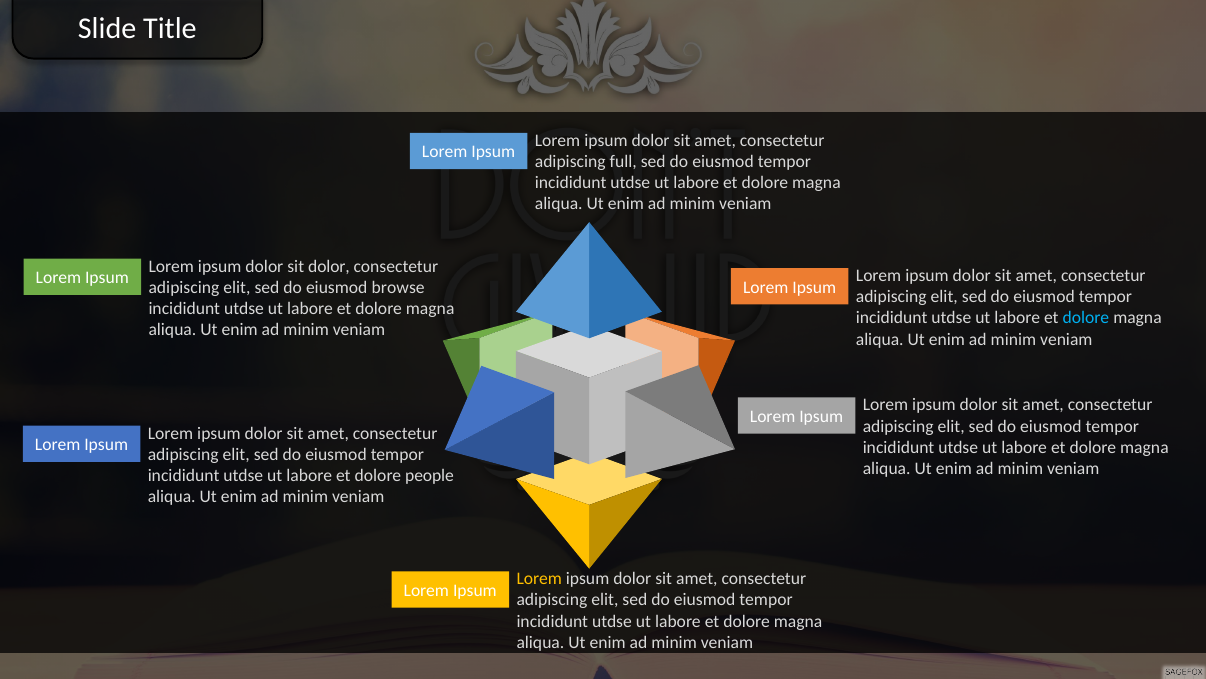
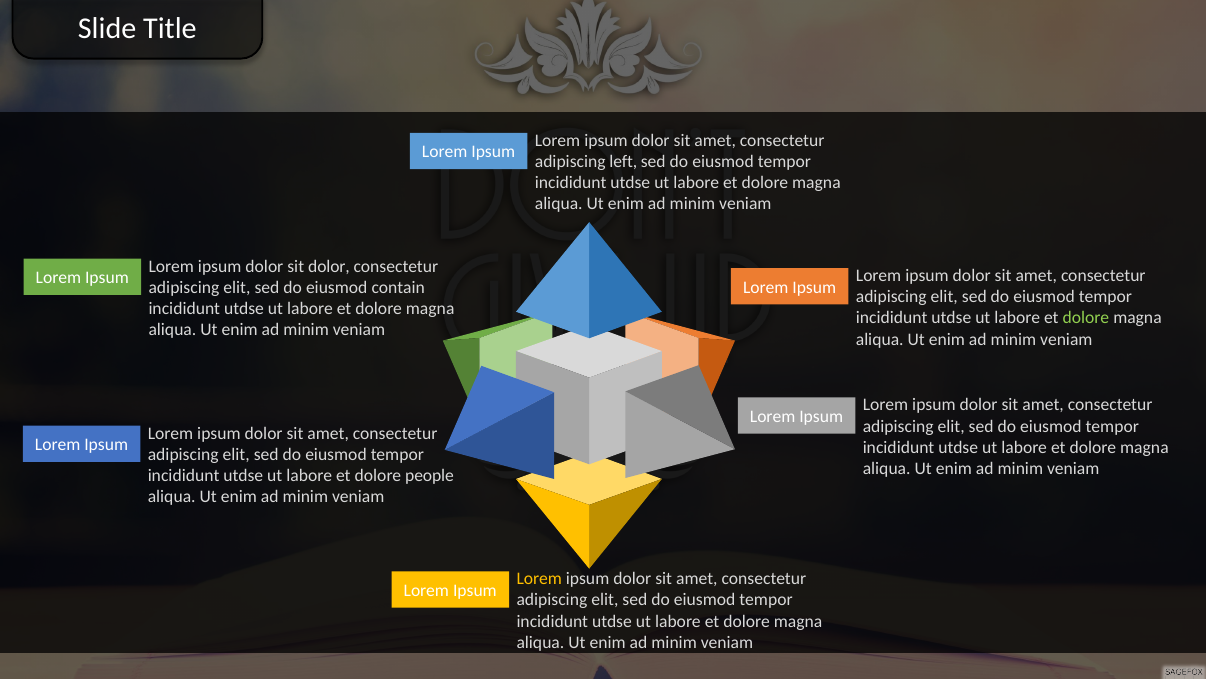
full: full -> left
browse: browse -> contain
dolore at (1086, 318) colour: light blue -> light green
